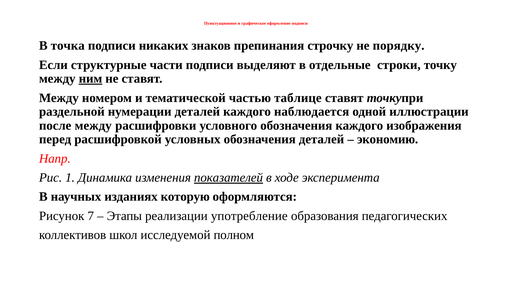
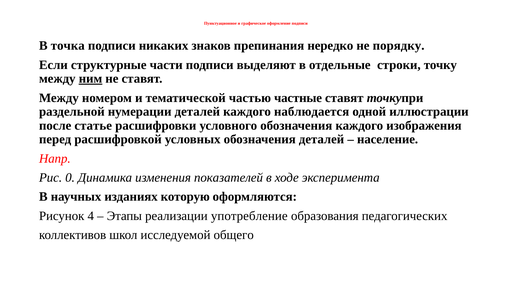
строчку: строчку -> нередко
таблице: таблице -> частные
после между: между -> статье
экономию: экономию -> население
1: 1 -> 0
показателей underline: present -> none
7: 7 -> 4
полном: полном -> общего
